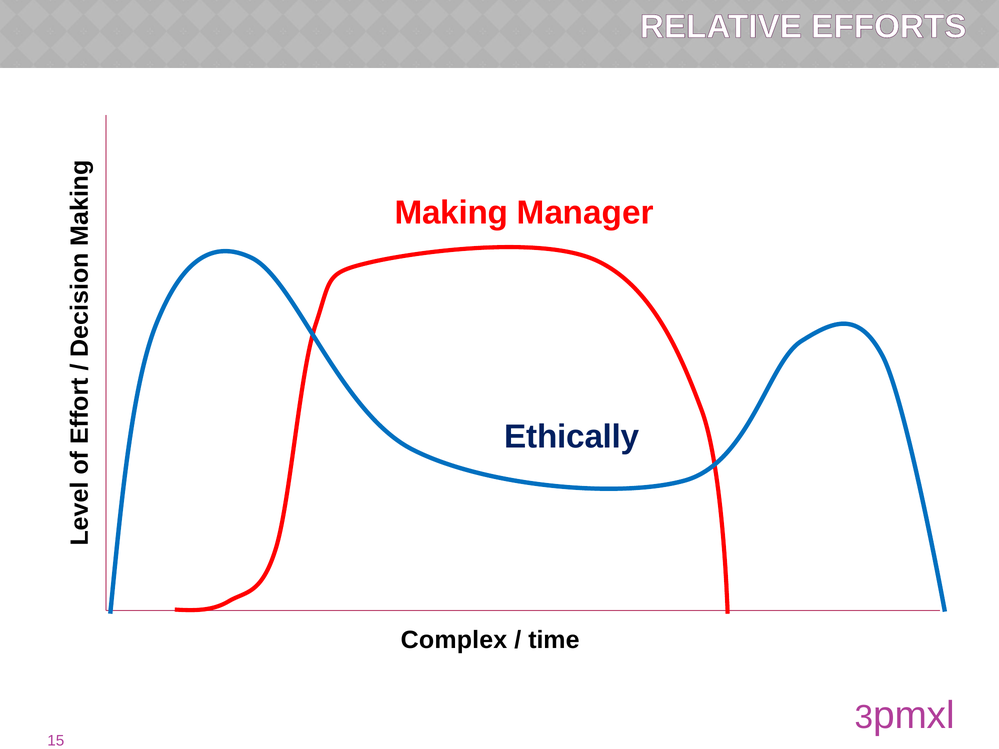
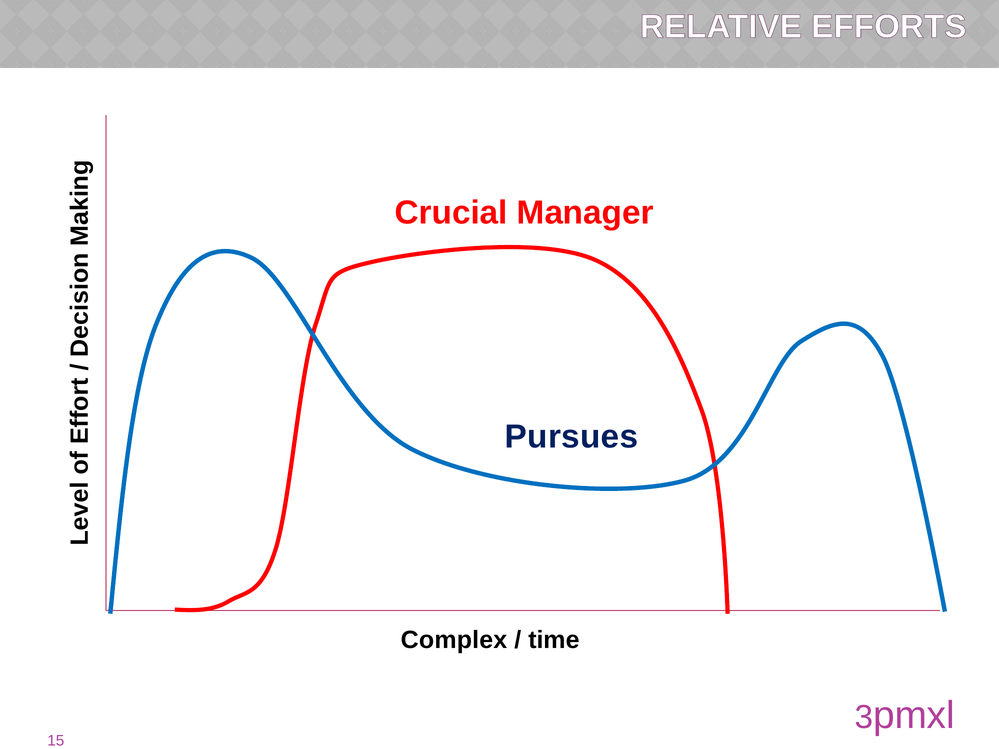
Making: Making -> Crucial
Ethically: Ethically -> Pursues
